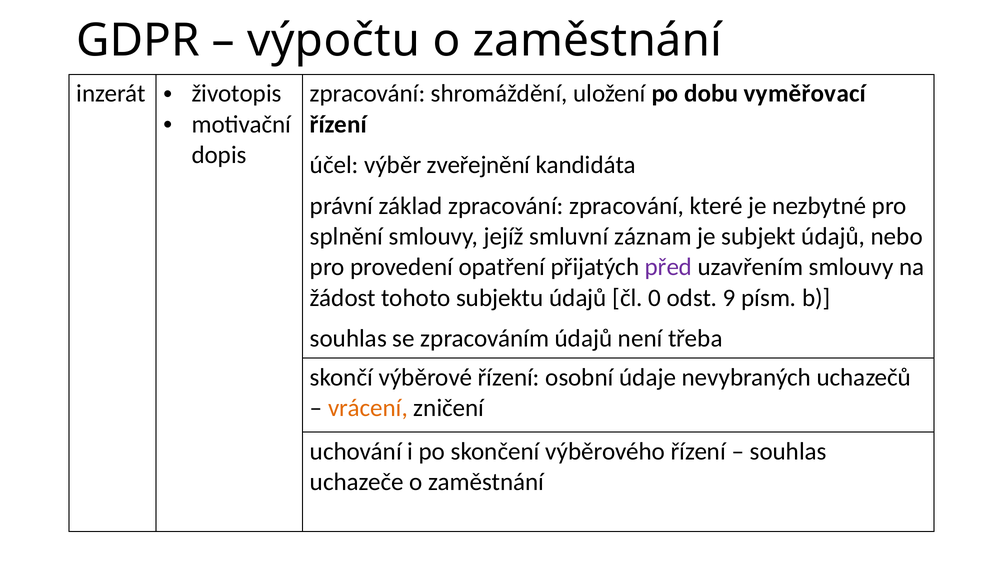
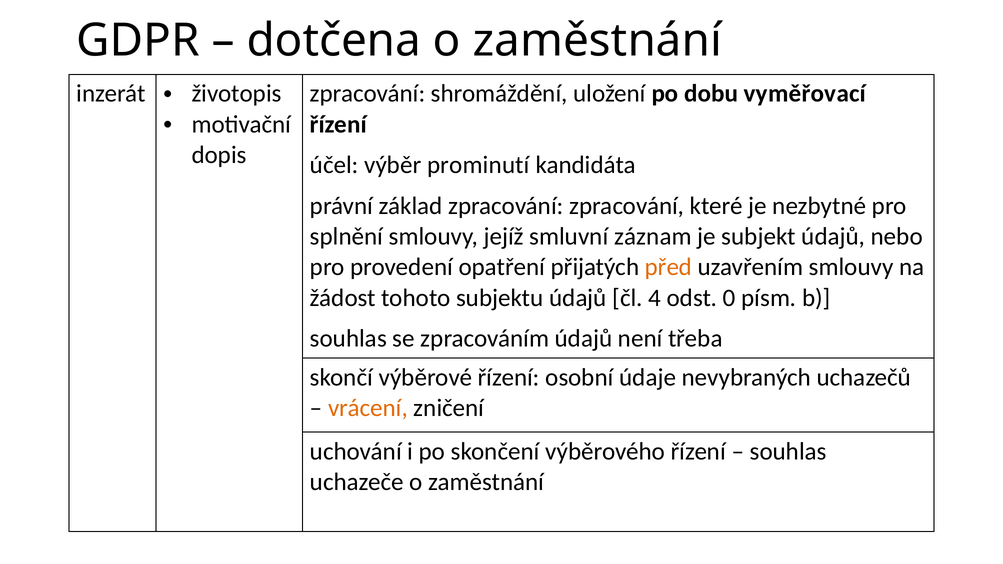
výpočtu: výpočtu -> dotčena
zveřejnění: zveřejnění -> prominutí
před colour: purple -> orange
0: 0 -> 4
9: 9 -> 0
